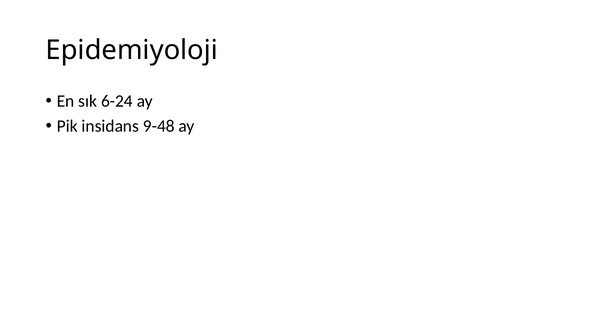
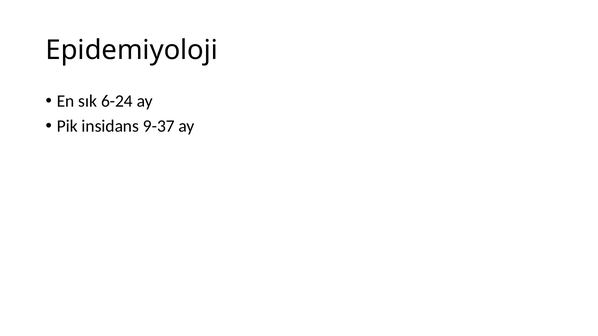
9-48: 9-48 -> 9-37
